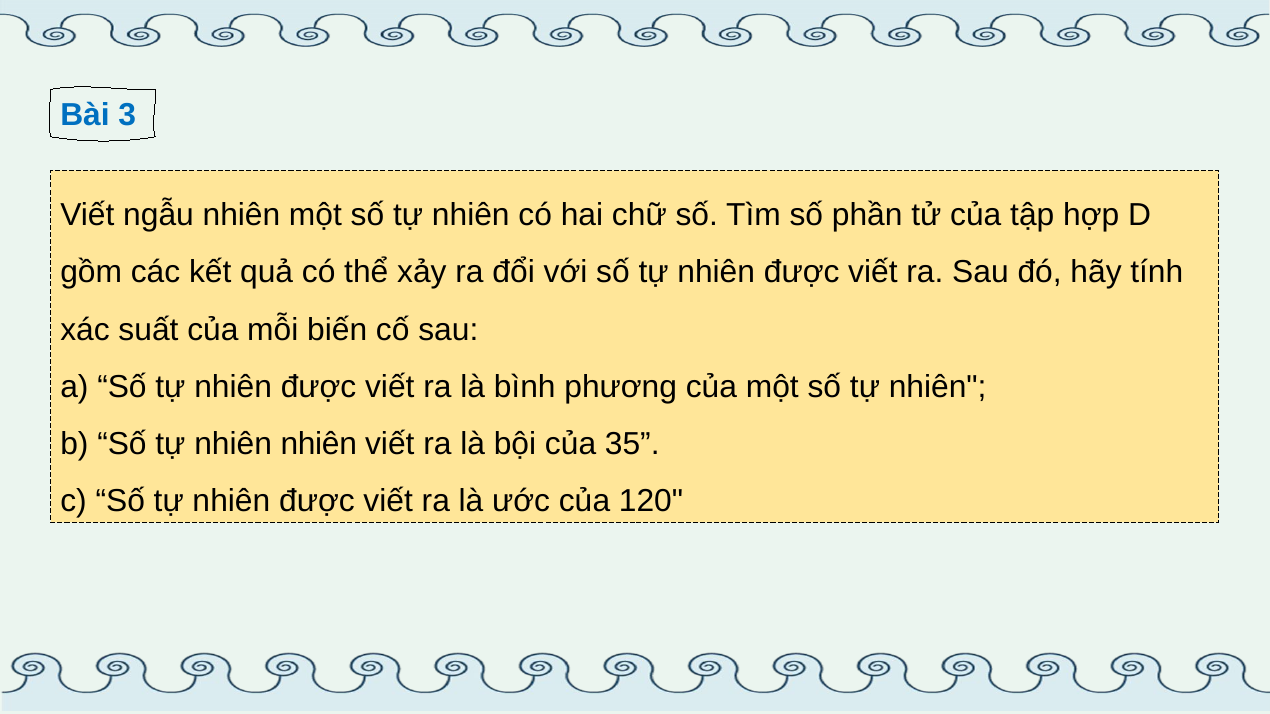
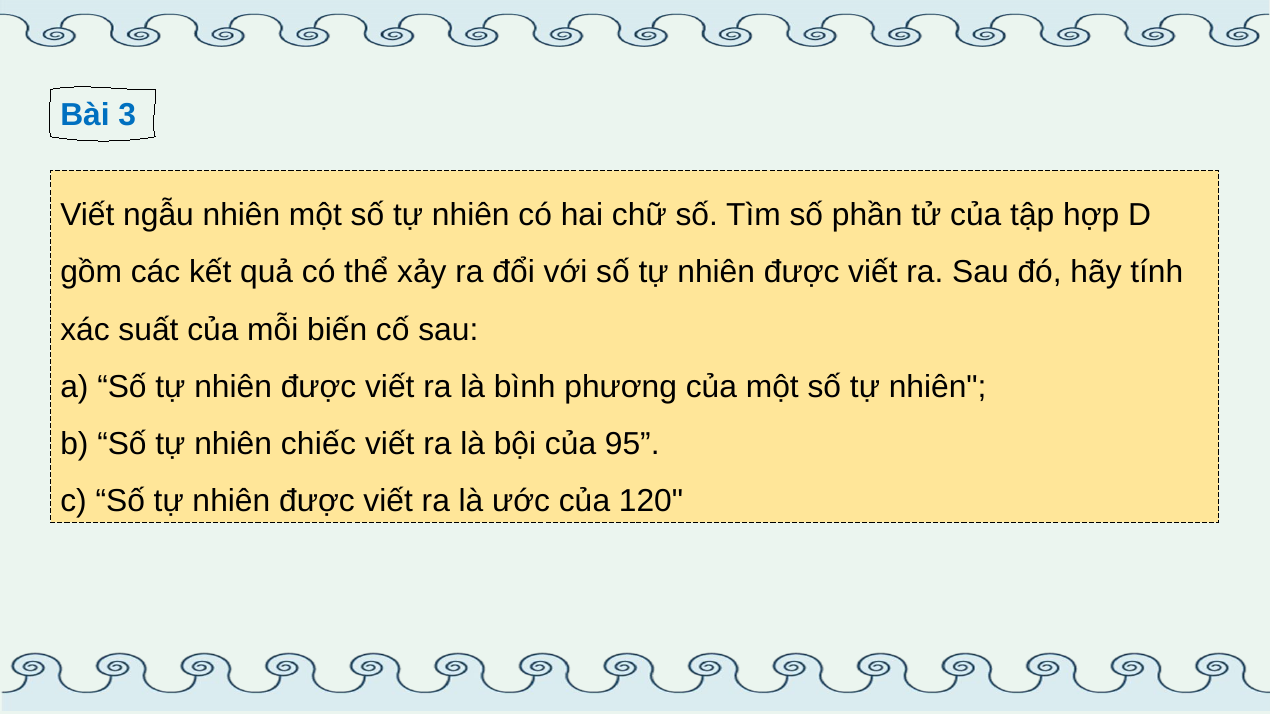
nhiên nhiên: nhiên -> chiếc
35: 35 -> 95
